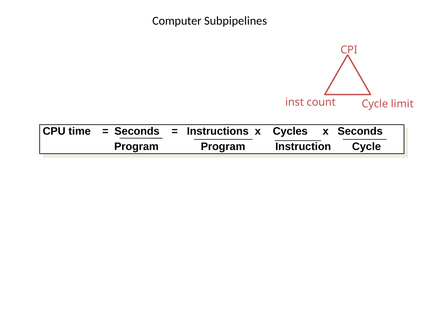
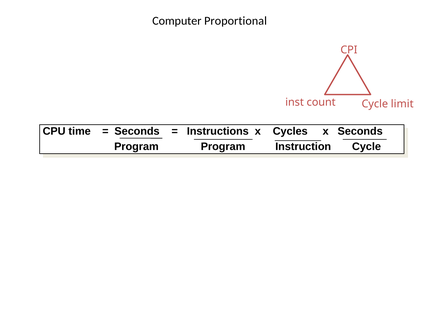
Subpipelines: Subpipelines -> Proportional
